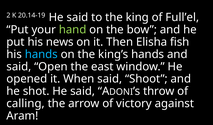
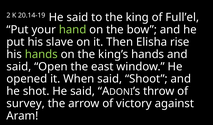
news: news -> slave
fish: fish -> rise
hands at (41, 54) colour: light blue -> light green
calling: calling -> survey
